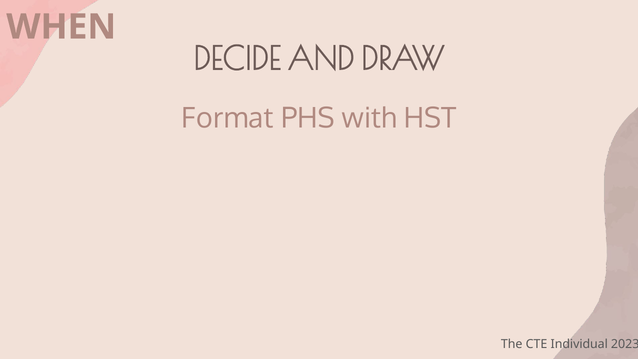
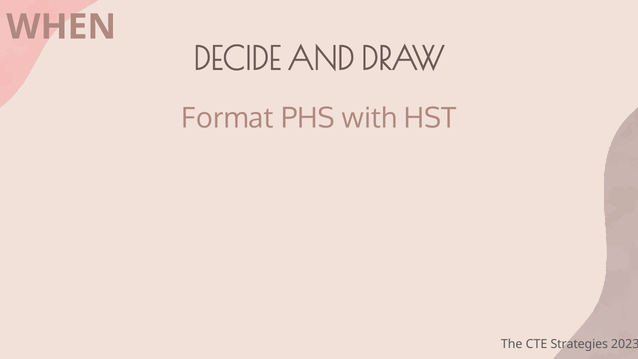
Individual: Individual -> Strategies
